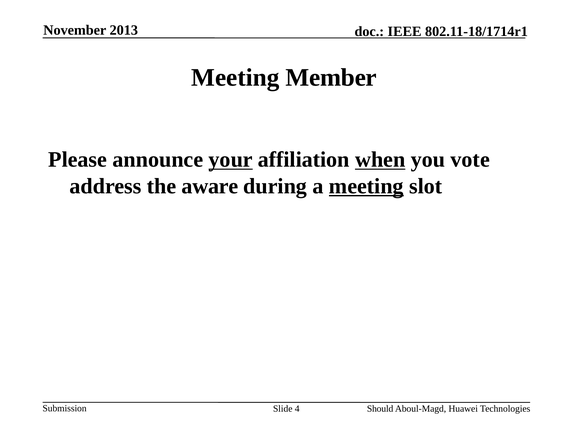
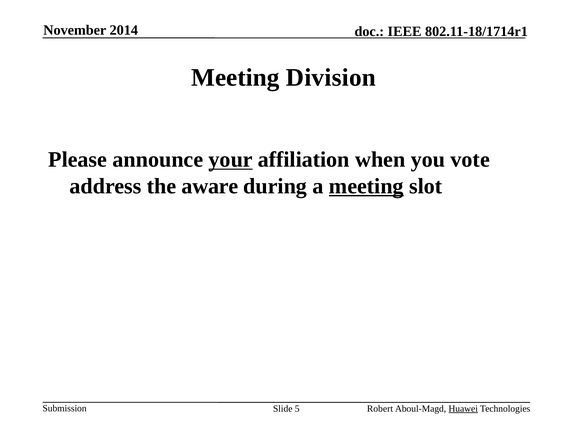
2013: 2013 -> 2014
Member: Member -> Division
when underline: present -> none
4: 4 -> 5
Should: Should -> Robert
Huawei underline: none -> present
